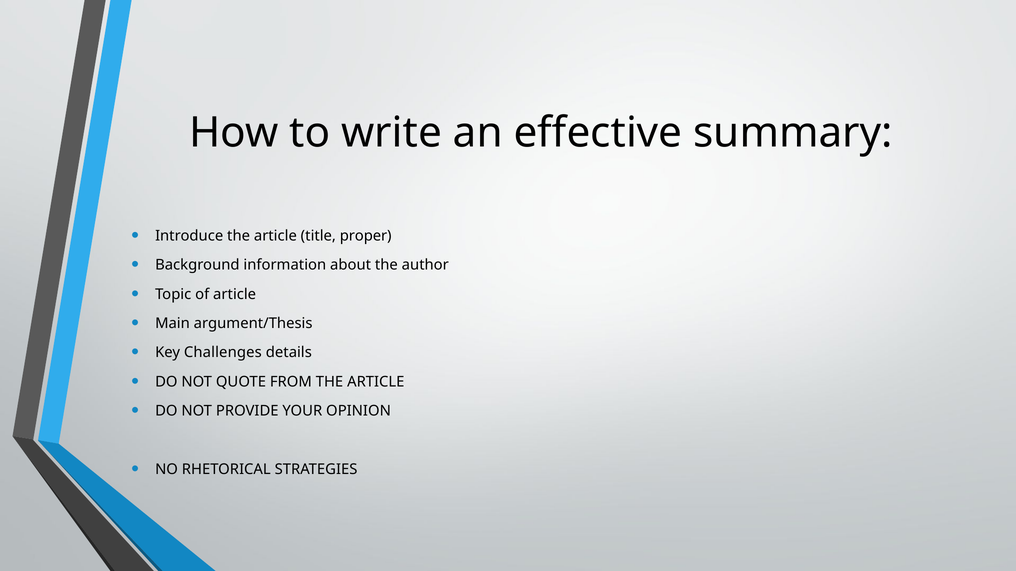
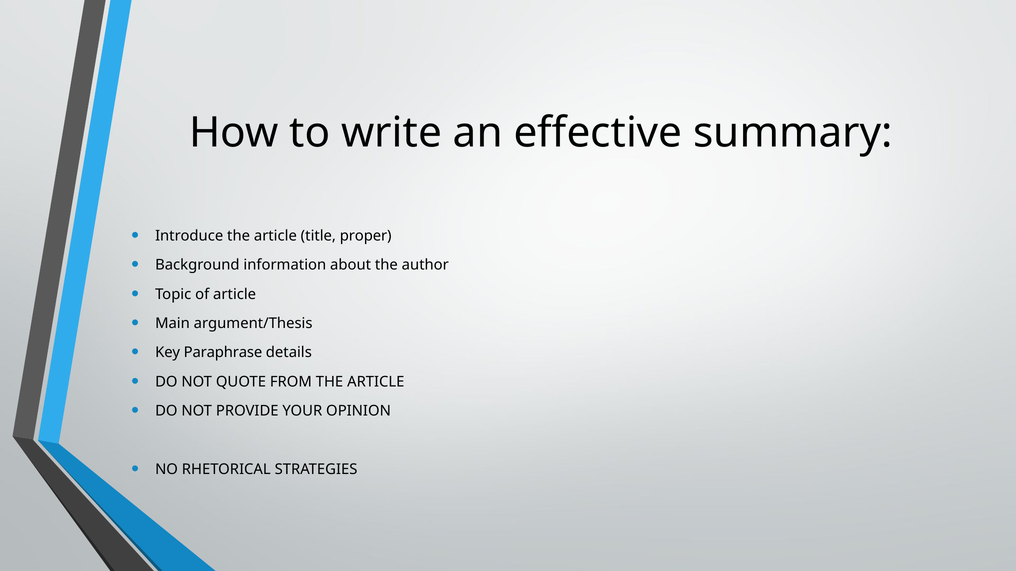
Challenges: Challenges -> Paraphrase
